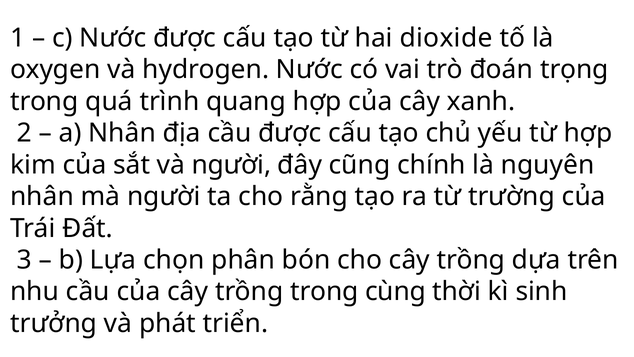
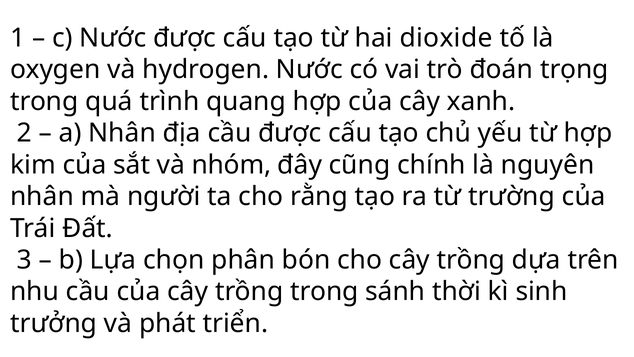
và người: người -> nhóm
cùng: cùng -> sánh
